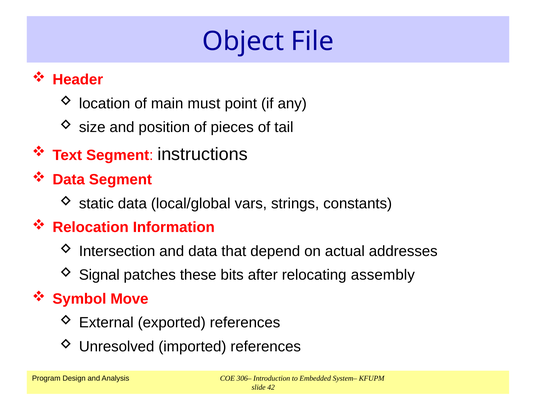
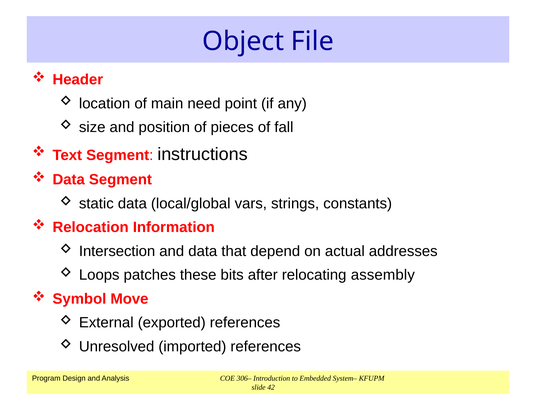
must: must -> need
tail: tail -> fall
Signal: Signal -> Loops
